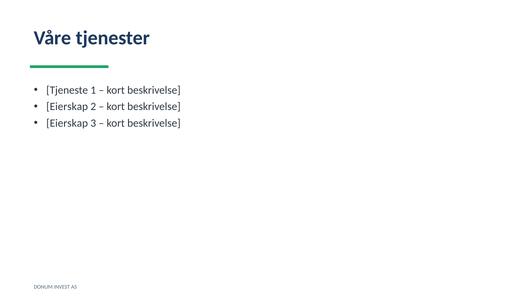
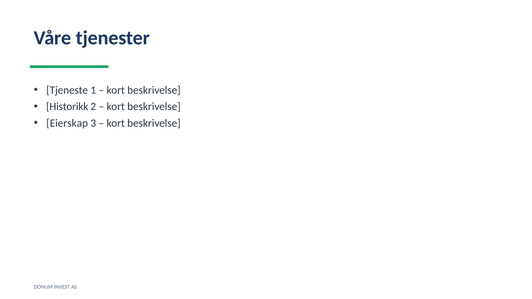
Eierskap at (67, 107): Eierskap -> Historikk
